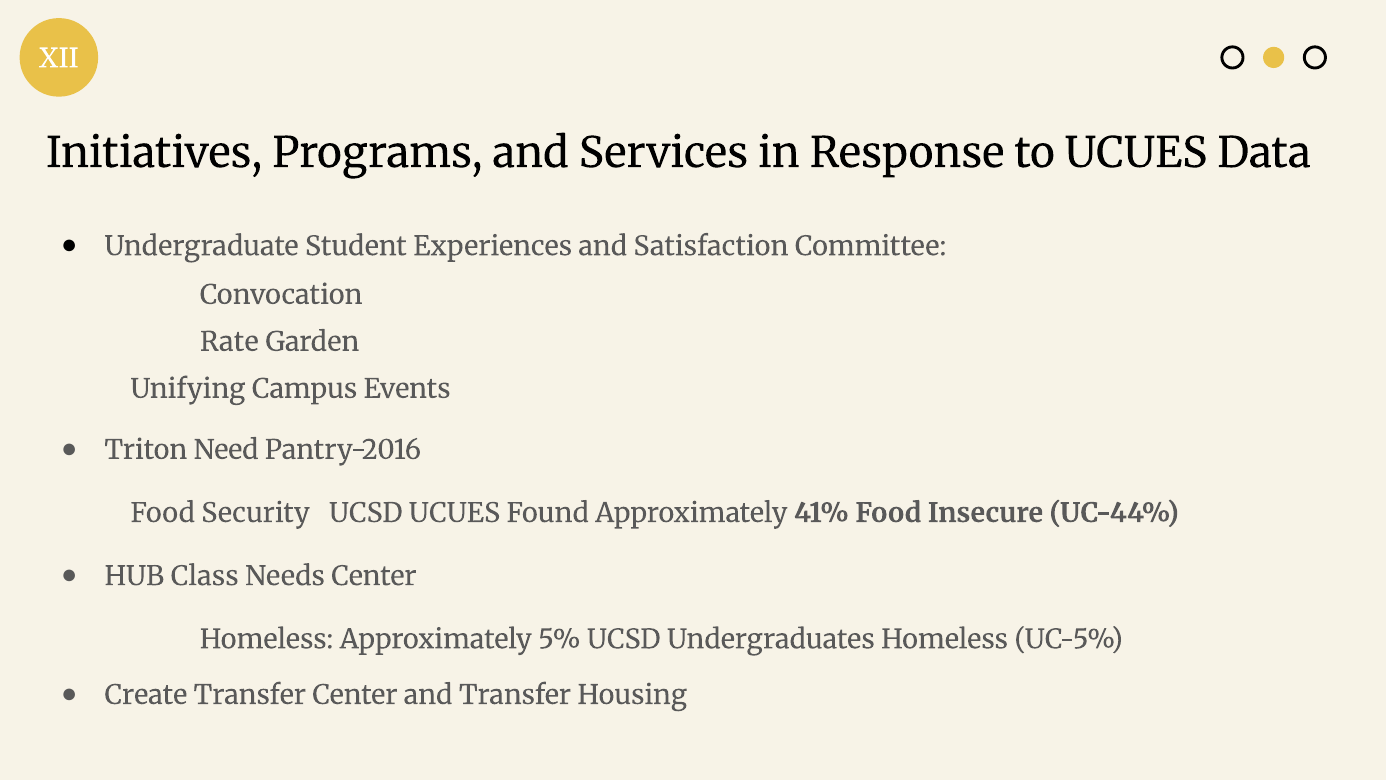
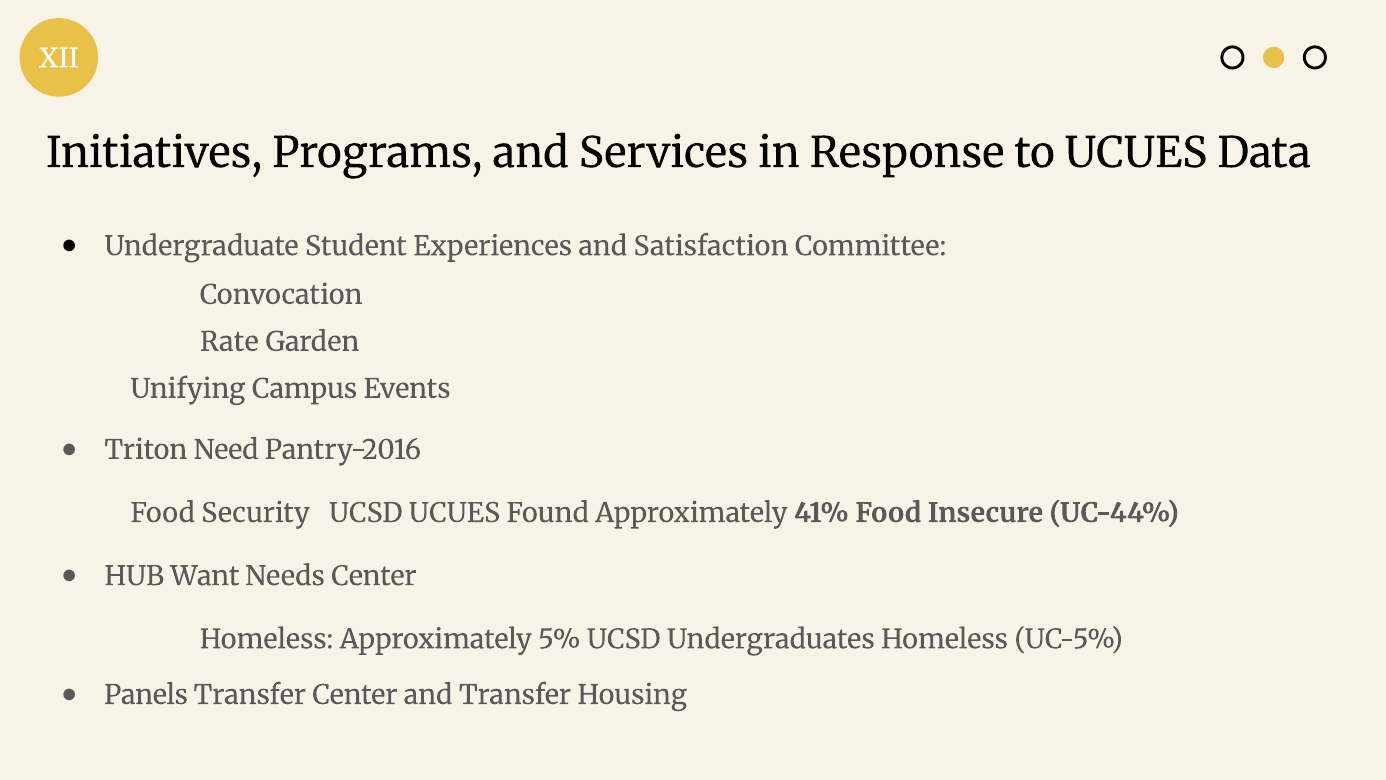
Class: Class -> Want
Create: Create -> Panels
